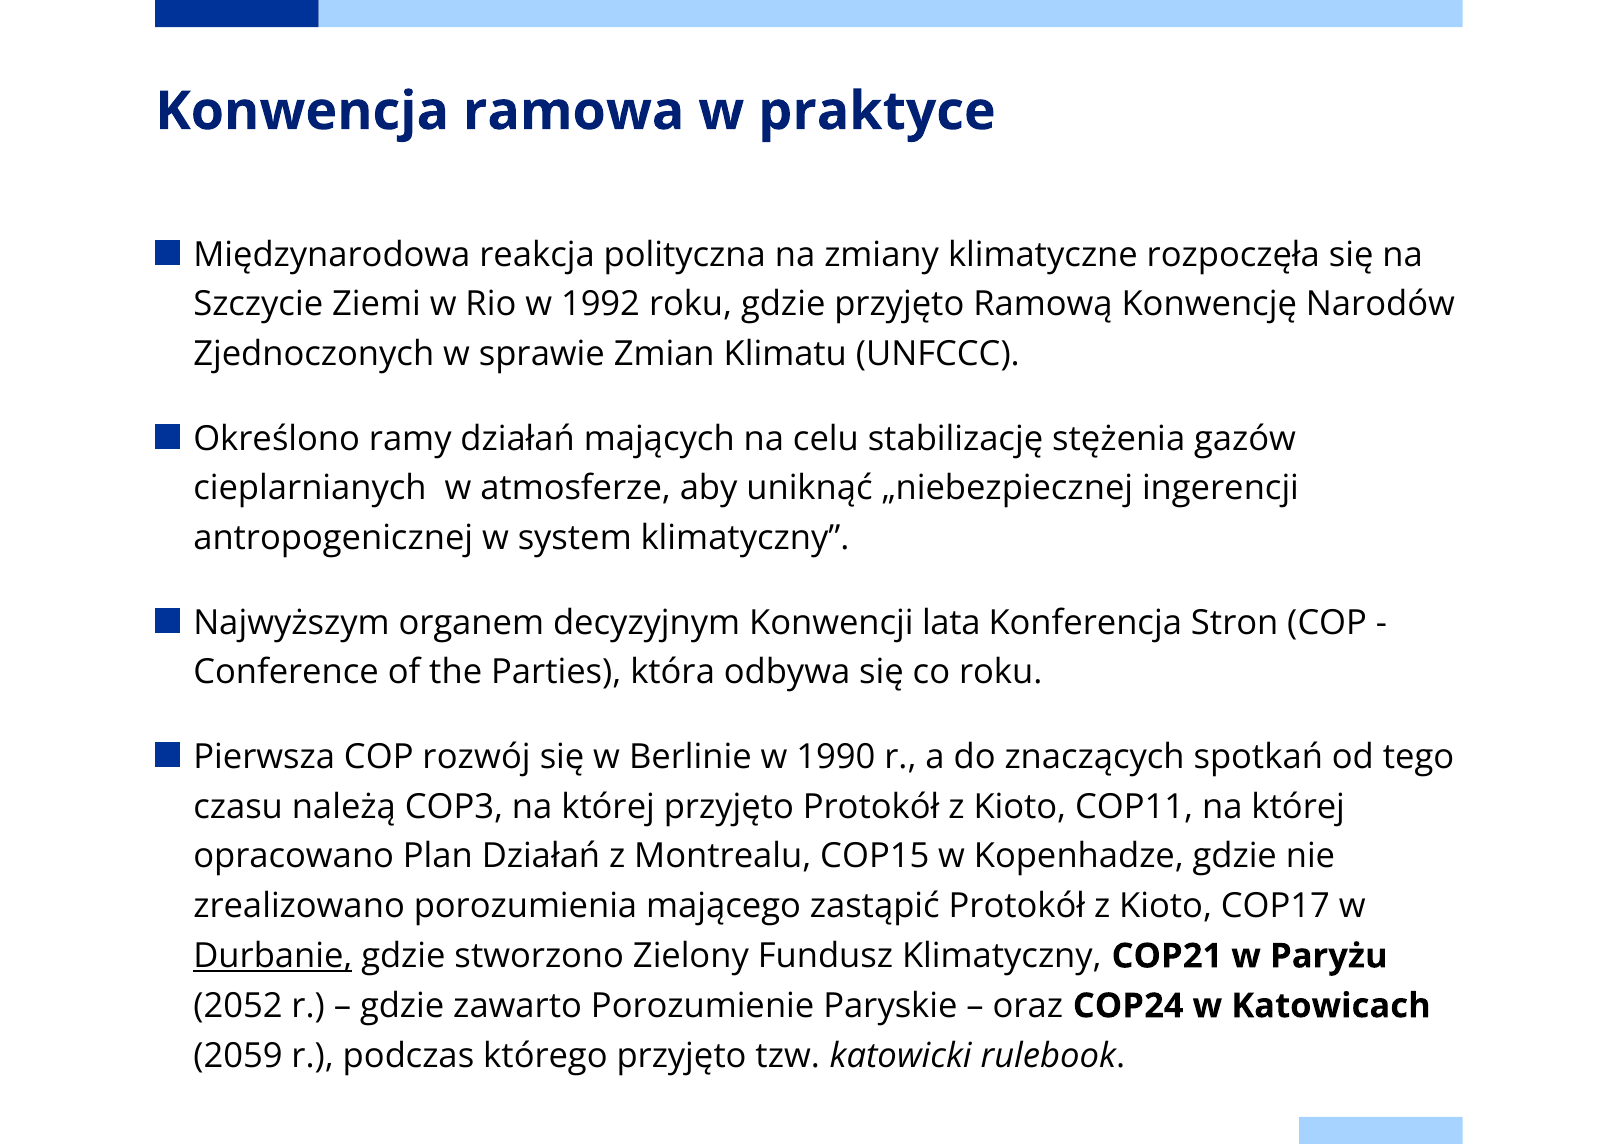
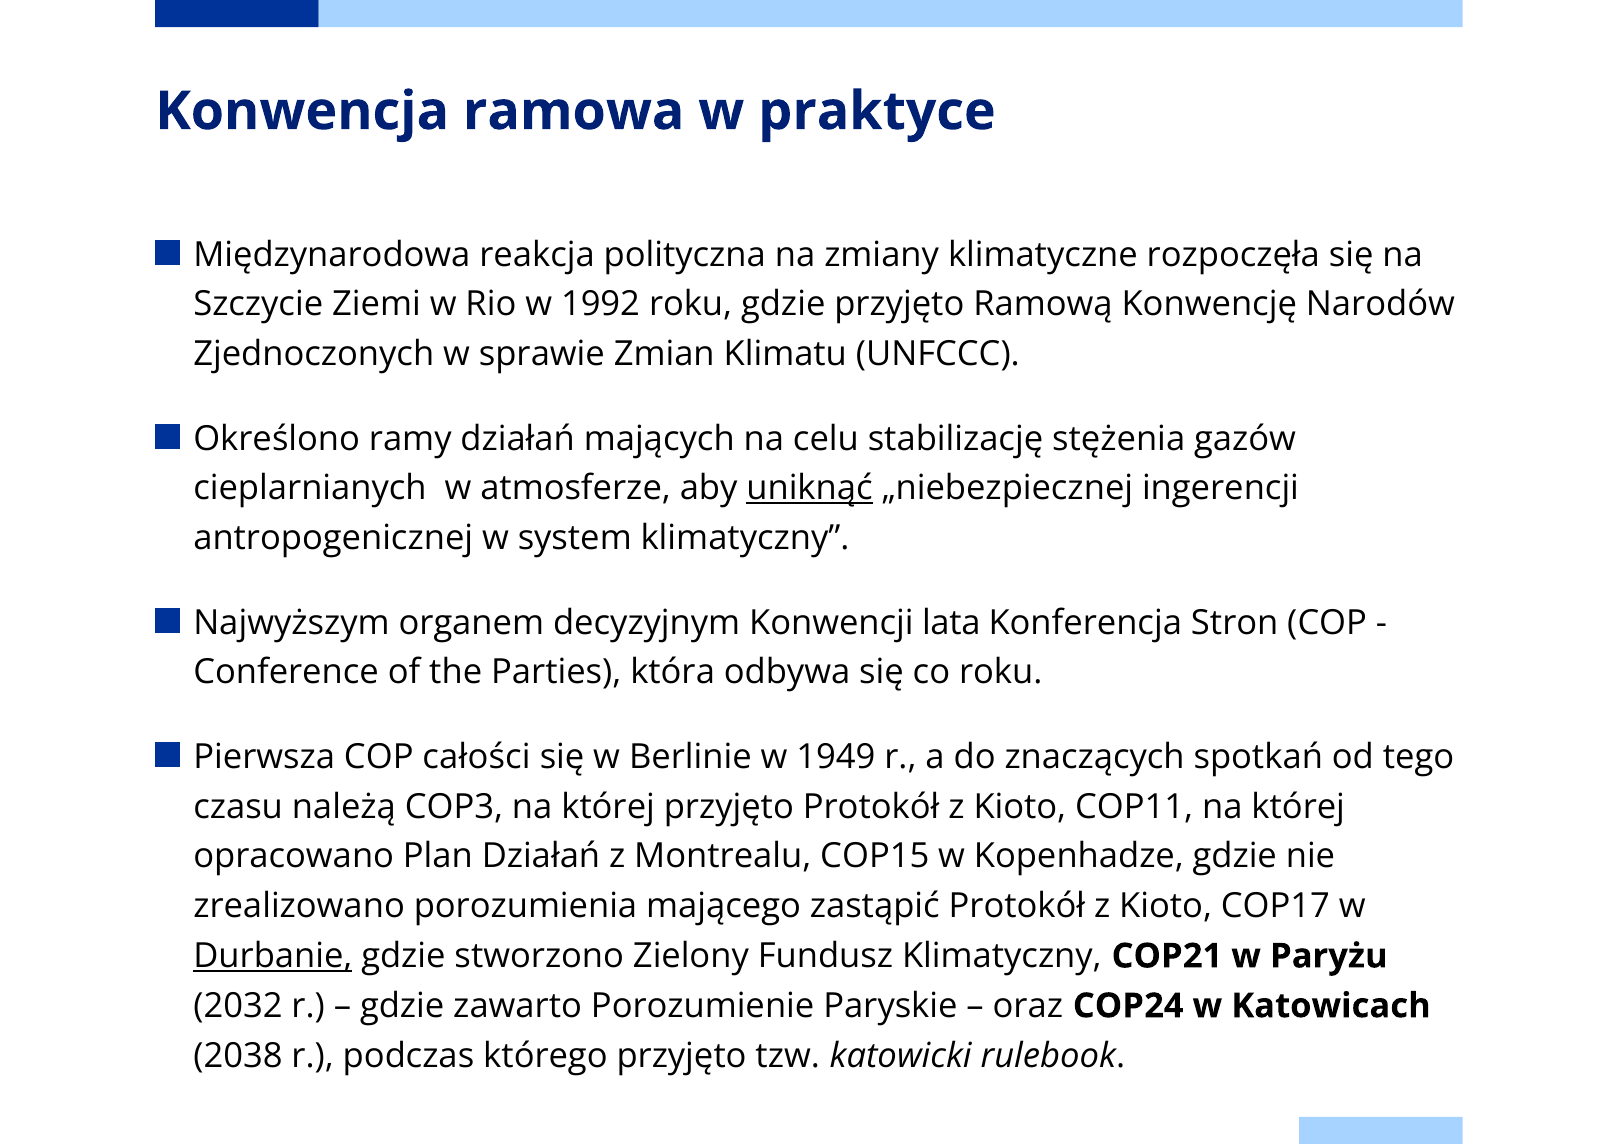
uniknąć underline: none -> present
rozwój: rozwój -> całości
1990: 1990 -> 1949
2052: 2052 -> 2032
2059: 2059 -> 2038
